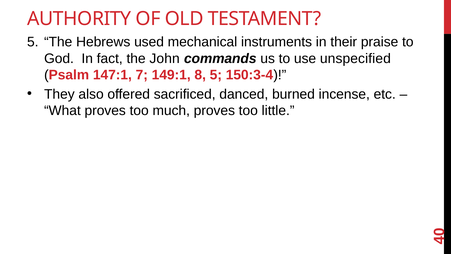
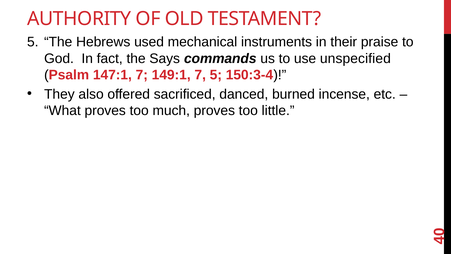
John: John -> Says
149:1 8: 8 -> 7
